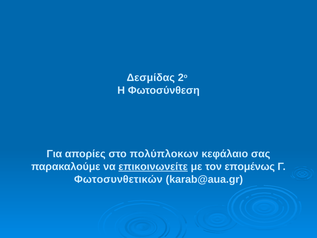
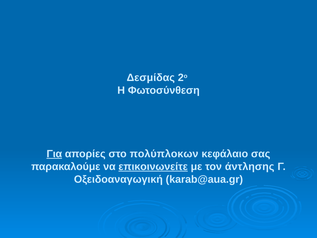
Για underline: none -> present
επομένως: επομένως -> άντλησης
Φωτοσυνθετικών: Φωτοσυνθετικών -> Οξειδοαναγωγική
